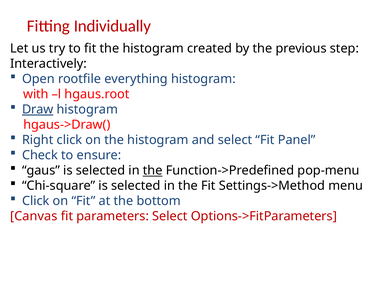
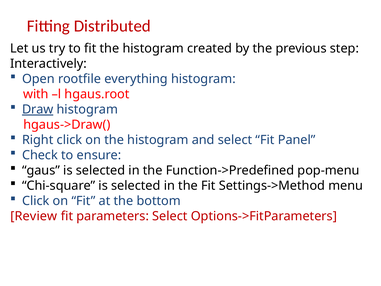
Individually: Individually -> Distributed
the at (153, 170) underline: present -> none
Canvas: Canvas -> Review
